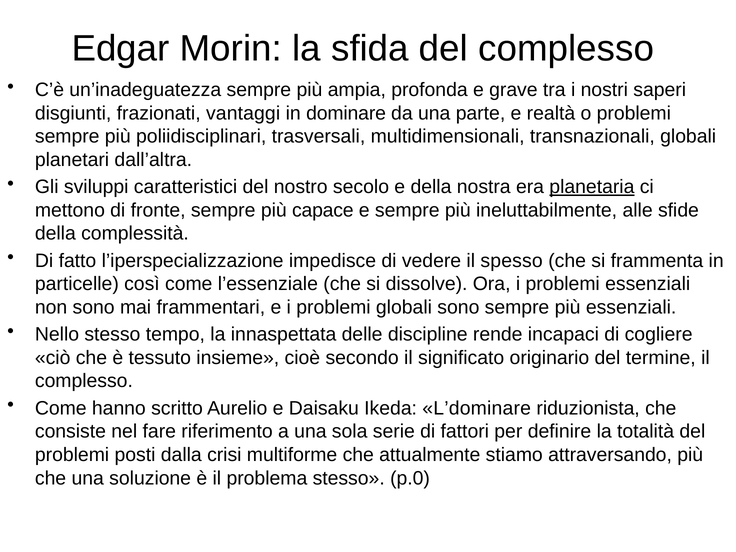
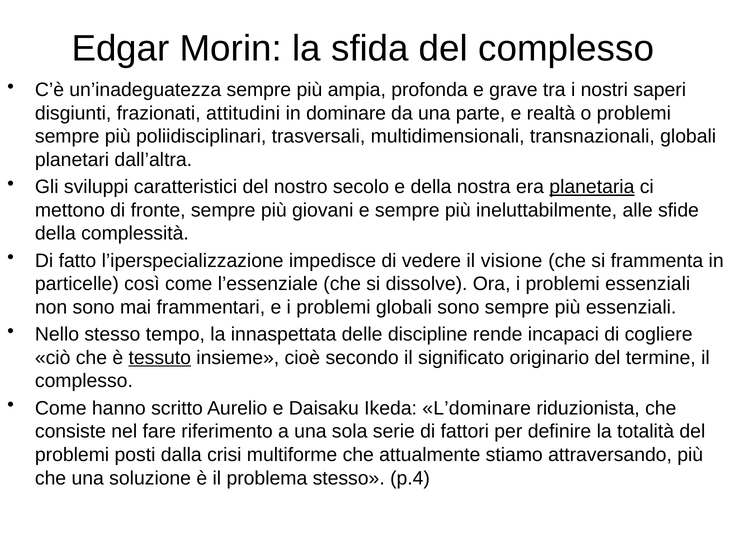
frazionati vantaggi: vantaggi -> attitudini
più capace: capace -> giovani
spesso: spesso -> visione
tessuto underline: none -> present
p.0: p.0 -> p.4
